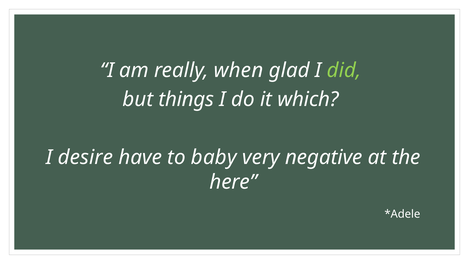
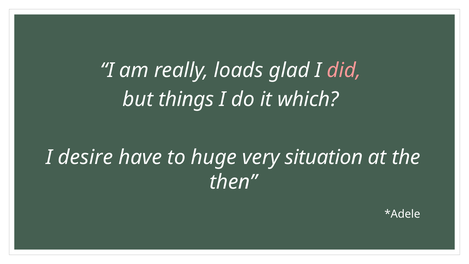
when: when -> loads
did colour: light green -> pink
baby: baby -> huge
negative: negative -> situation
here: here -> then
